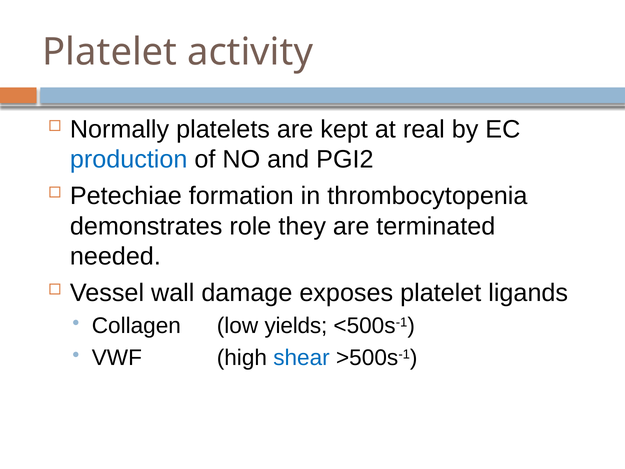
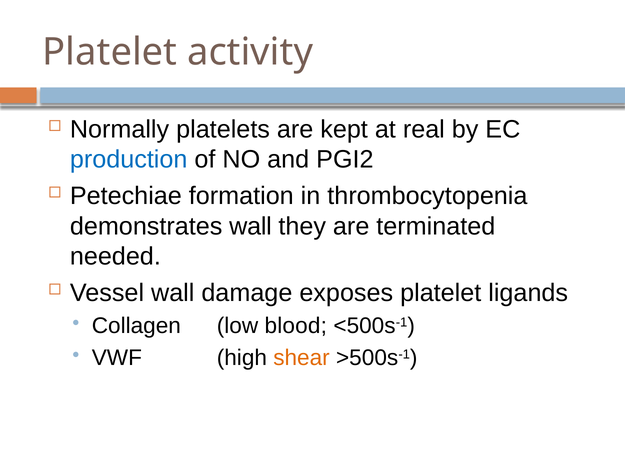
demonstrates role: role -> wall
yields: yields -> blood
shear colour: blue -> orange
